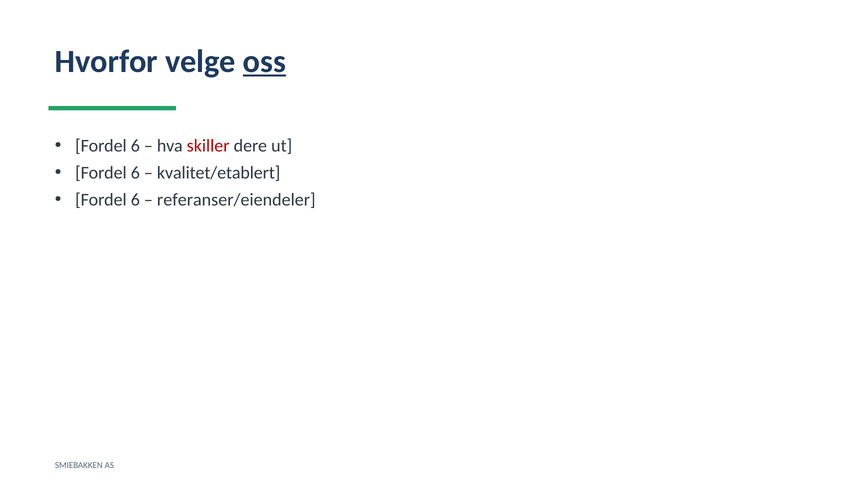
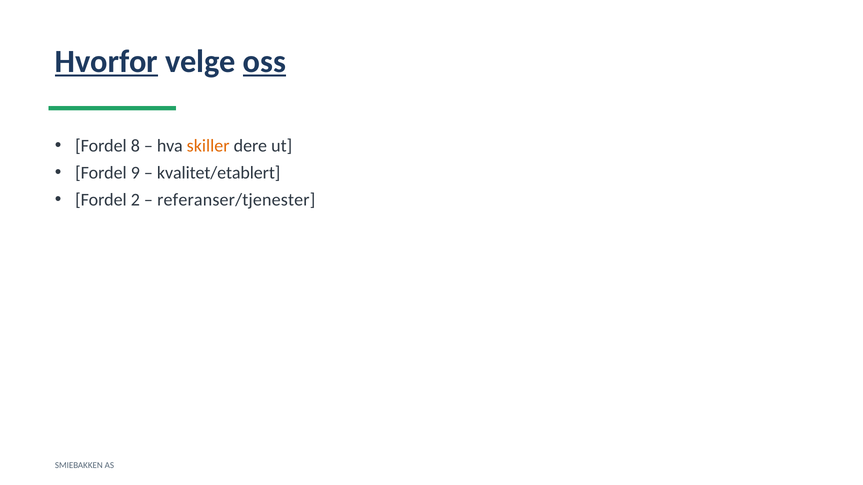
Hvorfor underline: none -> present
6 at (135, 146): 6 -> 8
skiller colour: red -> orange
6 at (135, 173): 6 -> 9
6 at (135, 200): 6 -> 2
referanser/eiendeler: referanser/eiendeler -> referanser/tjenester
